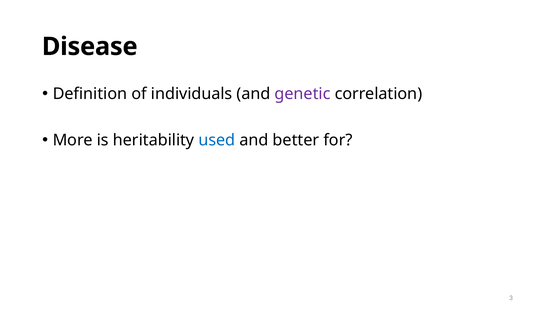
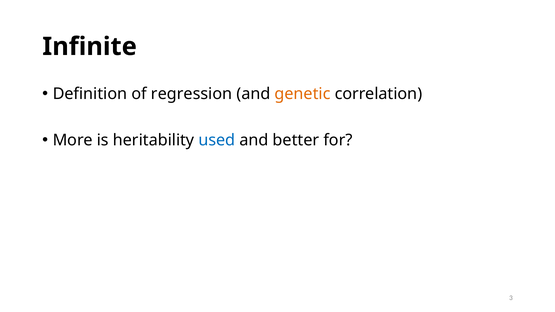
Disease: Disease -> Infinite
individuals: individuals -> regression
genetic colour: purple -> orange
